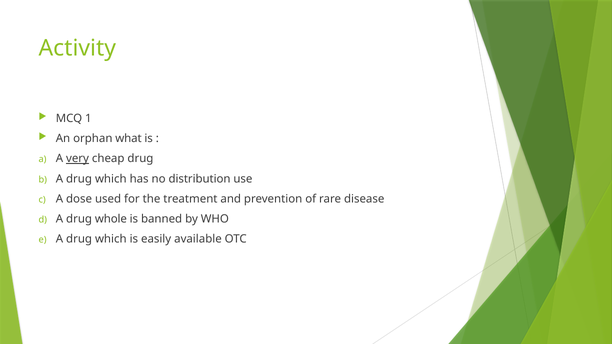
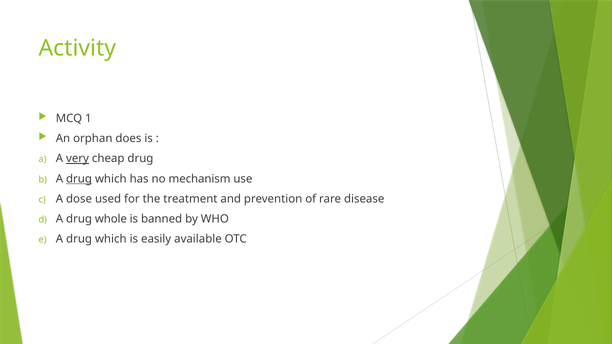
what: what -> does
drug at (79, 179) underline: none -> present
distribution: distribution -> mechanism
